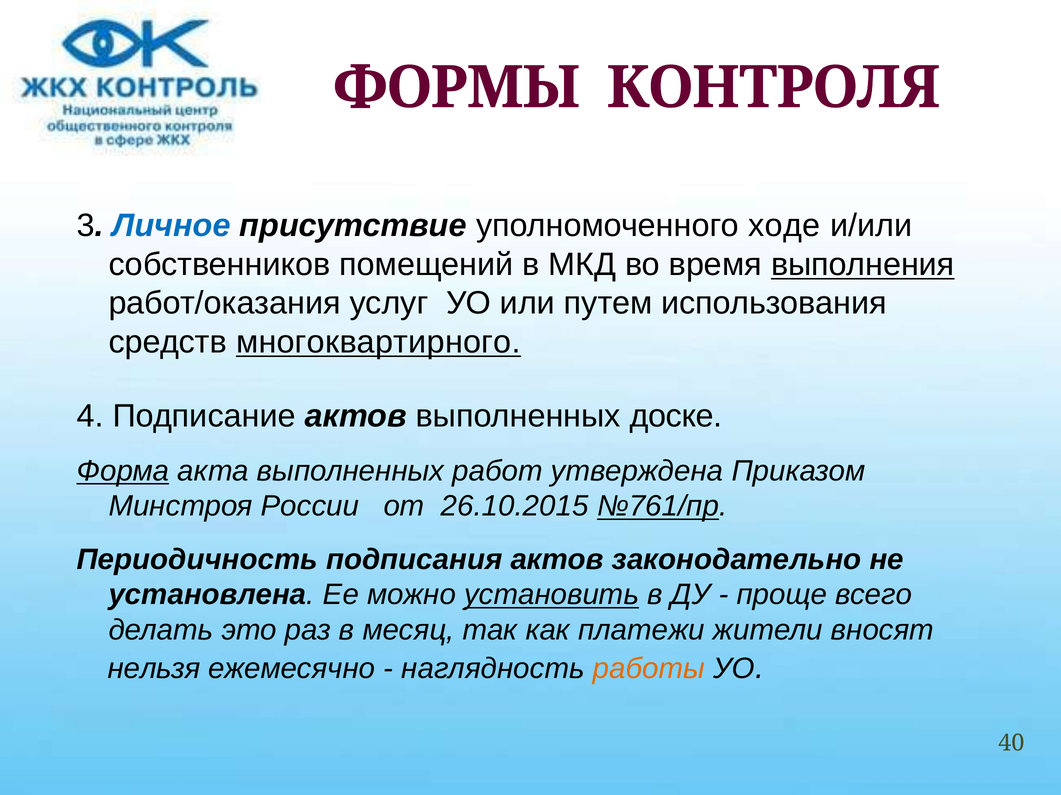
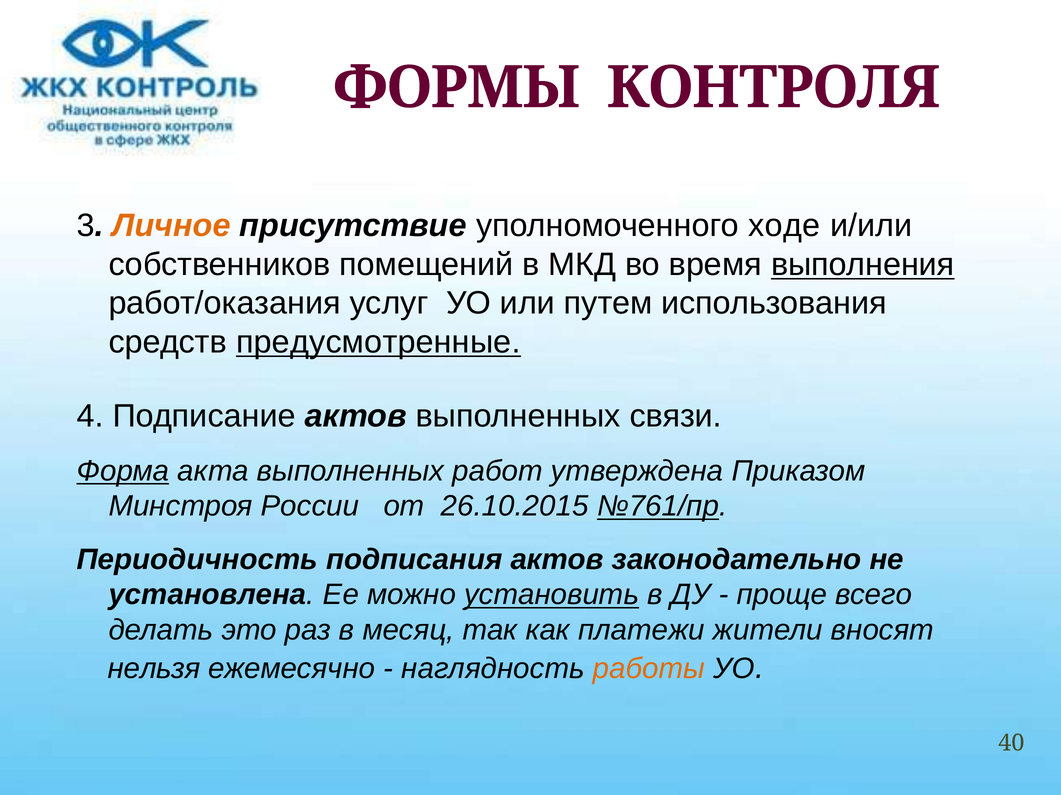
Личное colour: blue -> orange
многоквартирного: многоквартирного -> предусмотренные
доске: доске -> связи
